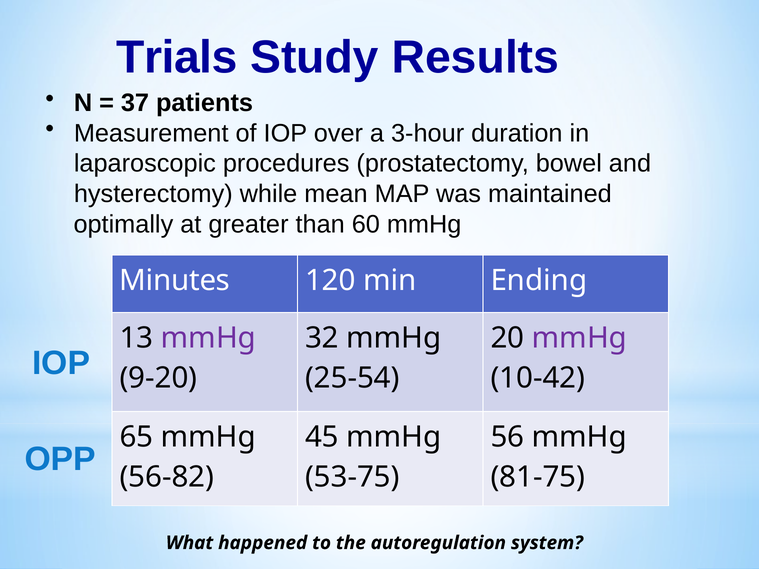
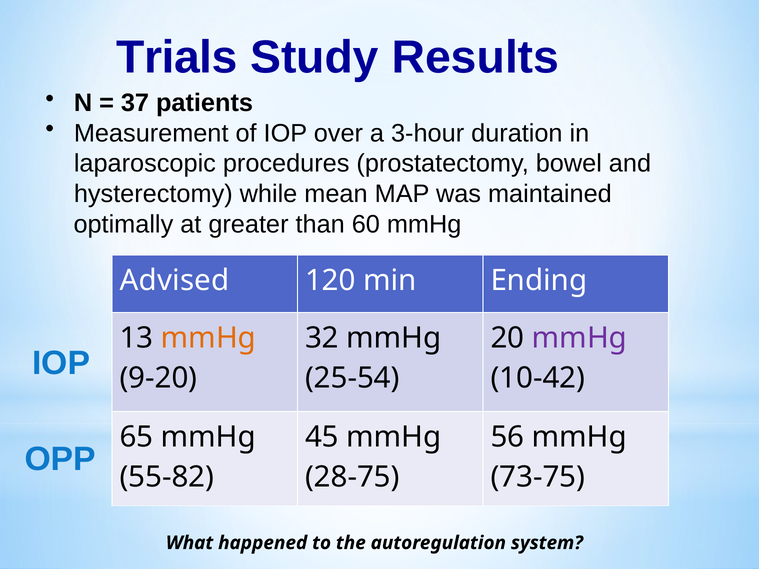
Minutes: Minutes -> Advised
mmHg at (208, 338) colour: purple -> orange
56-82: 56-82 -> 55-82
53-75: 53-75 -> 28-75
81-75: 81-75 -> 73-75
